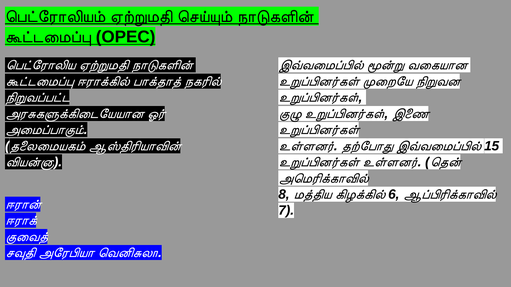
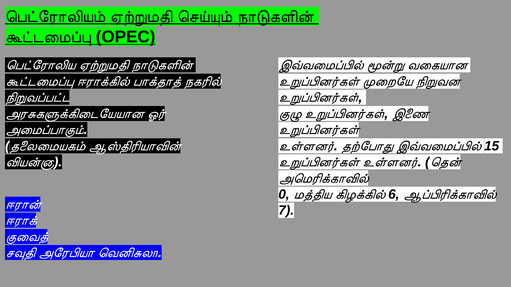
8: 8 -> 0
